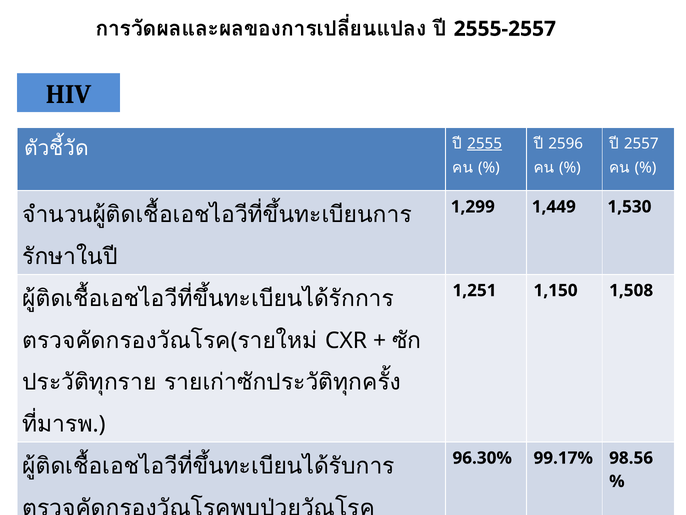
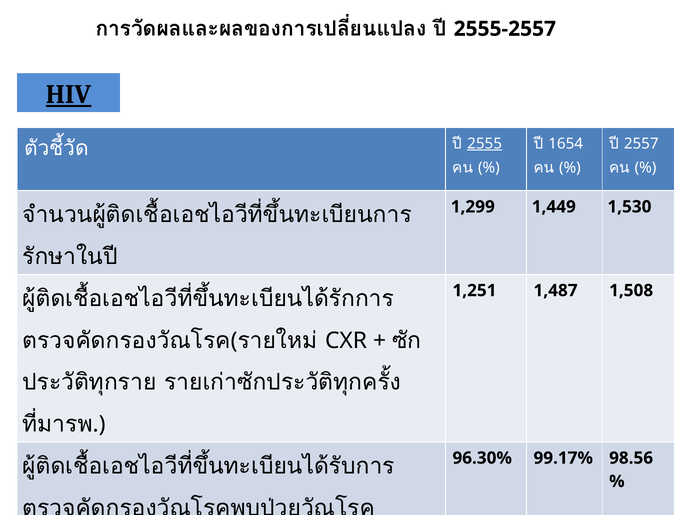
HIV underline: none -> present
2596: 2596 -> 1654
1,150: 1,150 -> 1,487
